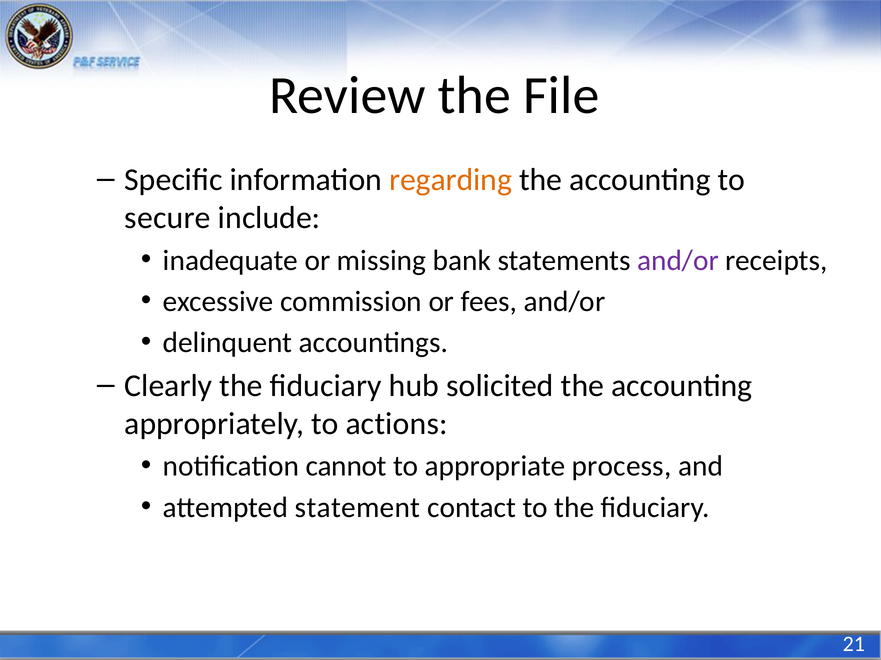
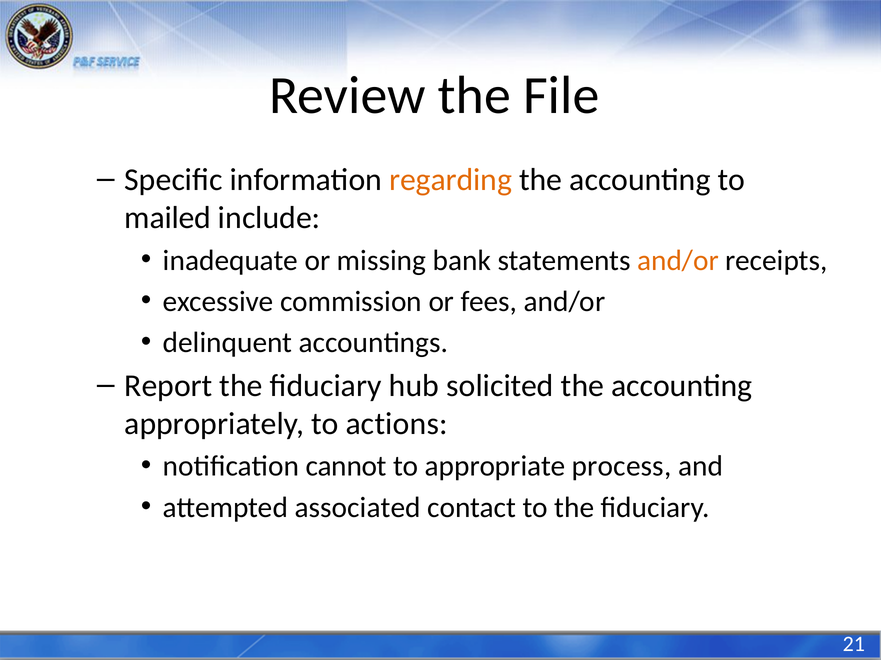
secure: secure -> mailed
and/or at (678, 261) colour: purple -> orange
Clearly: Clearly -> Report
statement: statement -> associated
